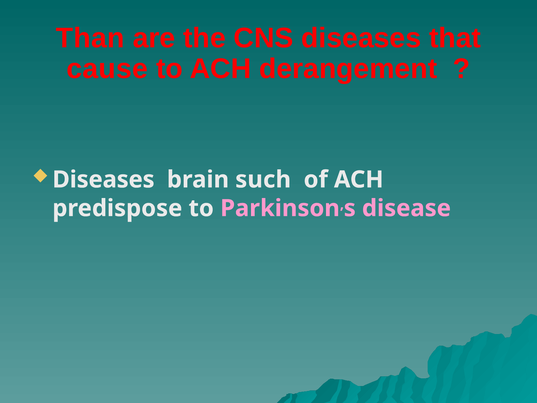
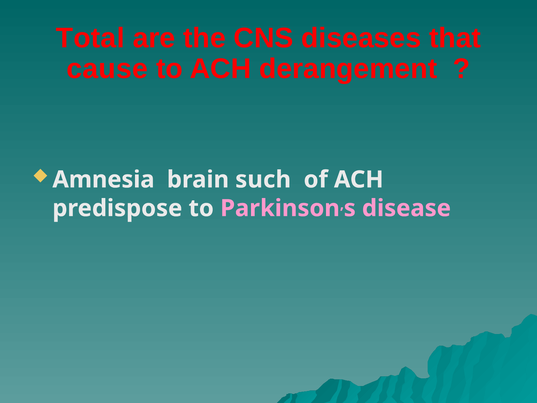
Than: Than -> Total
Diseases at (103, 180): Diseases -> Amnesia
